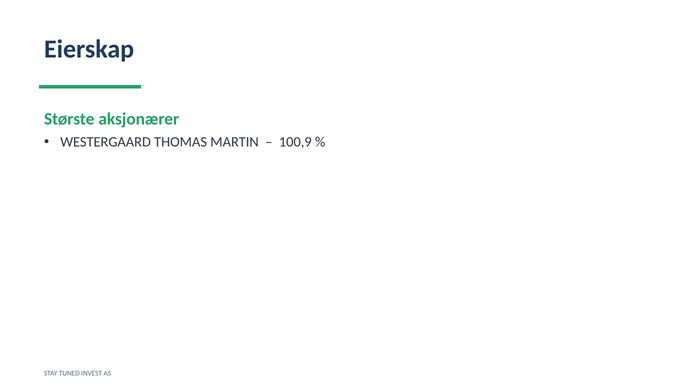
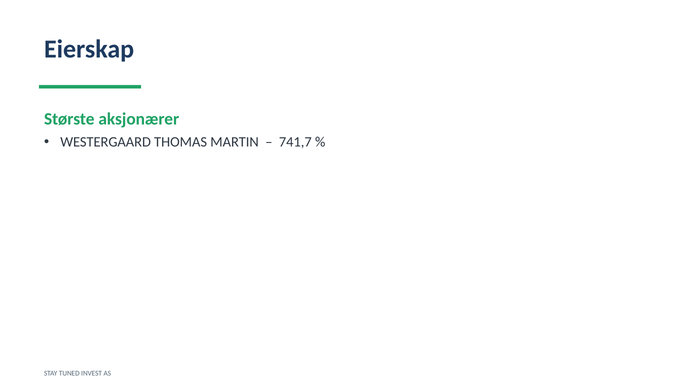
100,9: 100,9 -> 741,7
